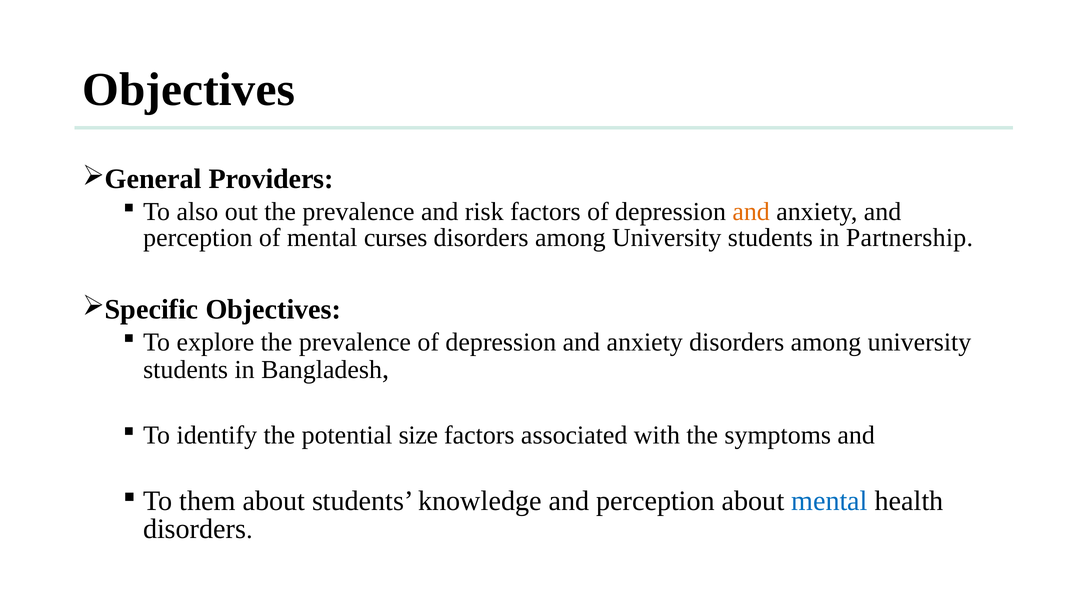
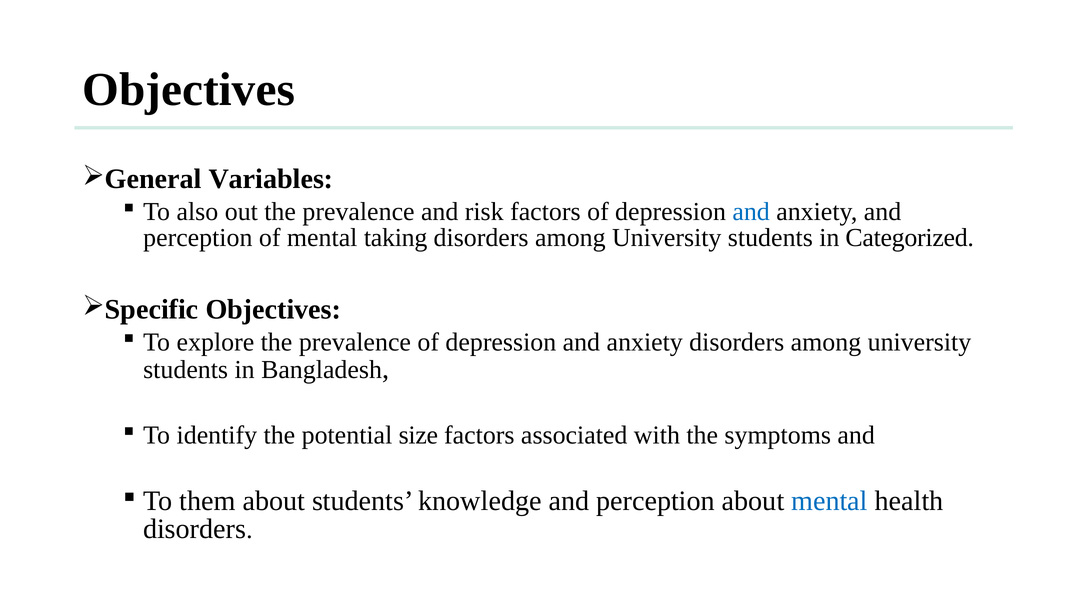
Providers: Providers -> Variables
and at (751, 212) colour: orange -> blue
curses: curses -> taking
Partnership: Partnership -> Categorized
